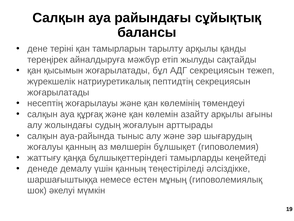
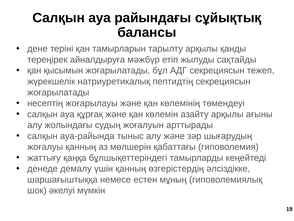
бұлшықет: бұлшықет -> қабаттағы
теңестіріледі: теңестіріледі -> өзгерістердің
